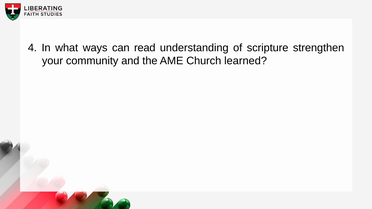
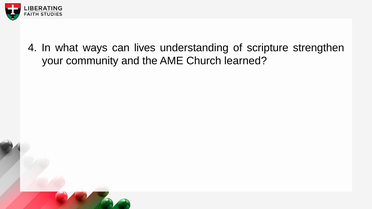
read: read -> lives
